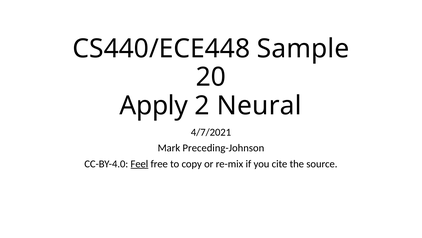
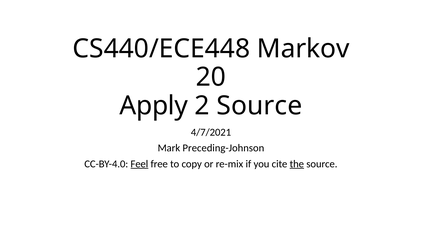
Sample: Sample -> Markov
2 Neural: Neural -> Source
the underline: none -> present
